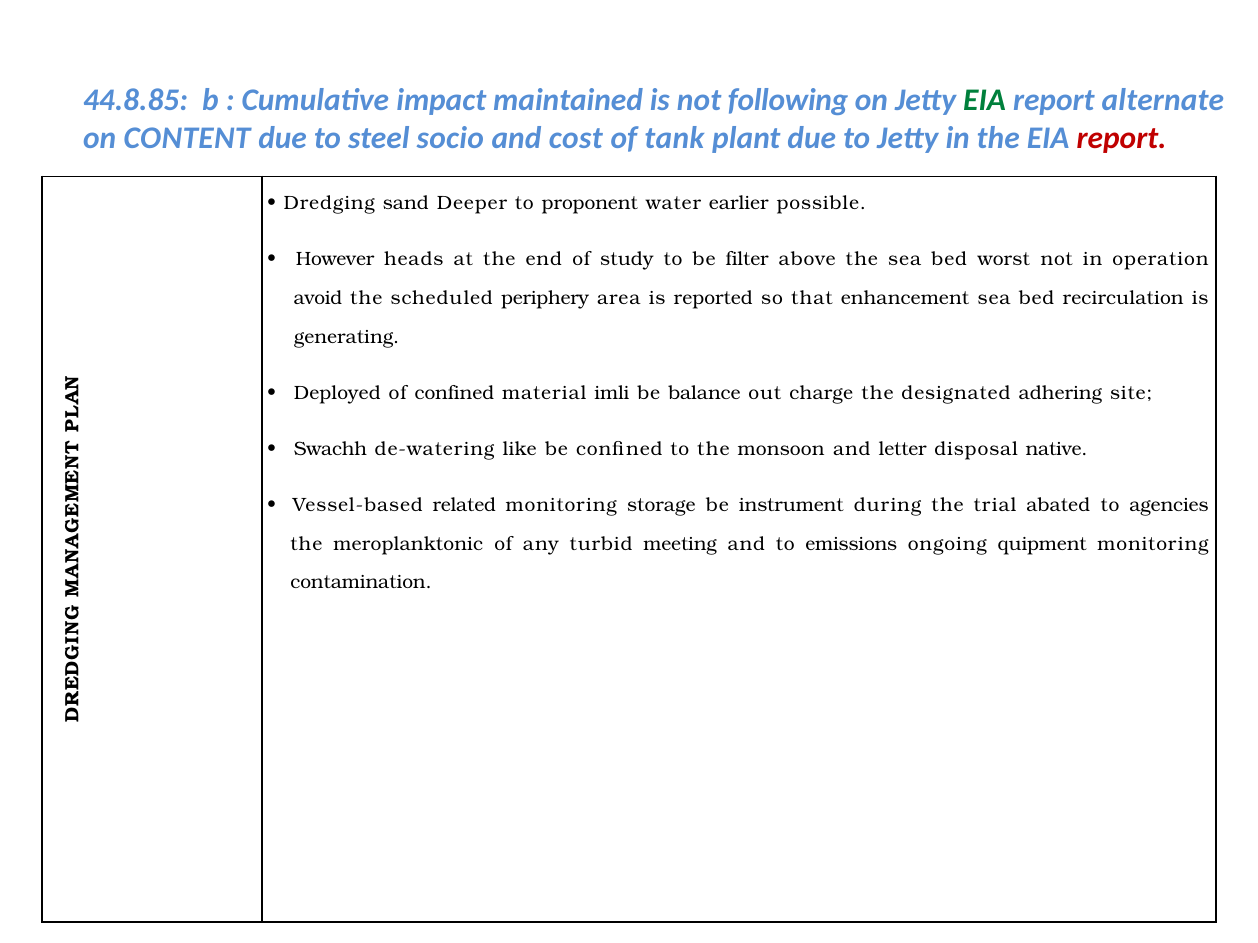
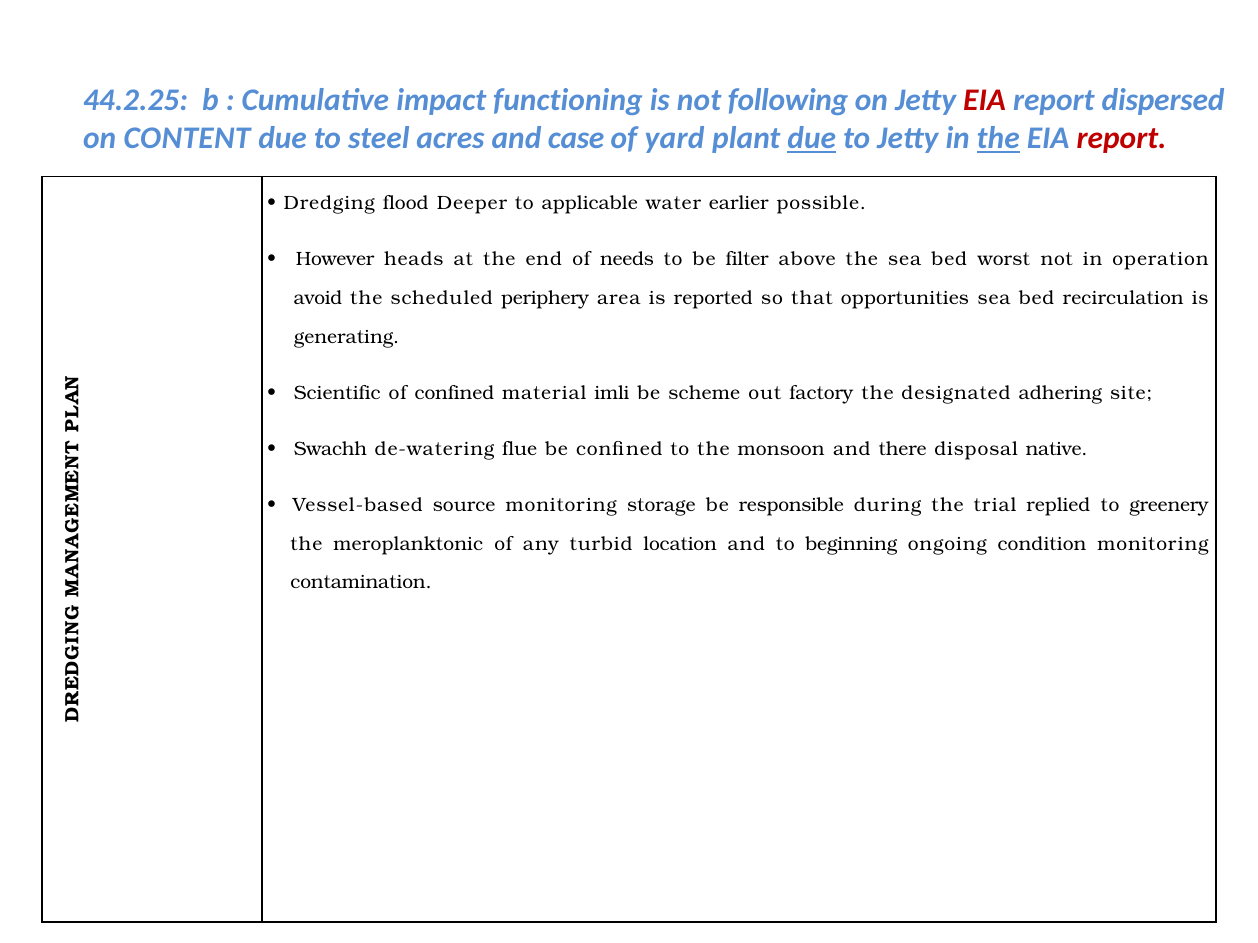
44.8.85: 44.8.85 -> 44.2.25
maintained: maintained -> functioning
EIA at (985, 101) colour: green -> red
alternate: alternate -> dispersed
socio: socio -> acres
cost: cost -> case
tank: tank -> yard
due at (812, 138) underline: none -> present
the at (998, 138) underline: none -> present
sand: sand -> flood
proponent: proponent -> applicable
study: study -> needs
enhancement: enhancement -> opportunities
Deployed: Deployed -> Scientific
balance: balance -> scheme
charge: charge -> factory
like: like -> flue
letter: letter -> there
related: related -> source
instrument: instrument -> responsible
abated: abated -> replied
agencies: agencies -> greenery
meeting: meeting -> location
emissions: emissions -> beginning
quipment: quipment -> condition
